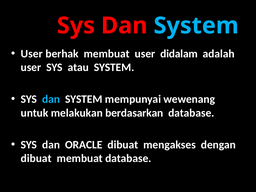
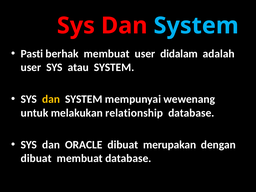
User at (32, 54): User -> Pasti
dan at (51, 99) colour: light blue -> yellow
berdasarkan: berdasarkan -> relationship
mengakses: mengakses -> merupakan
